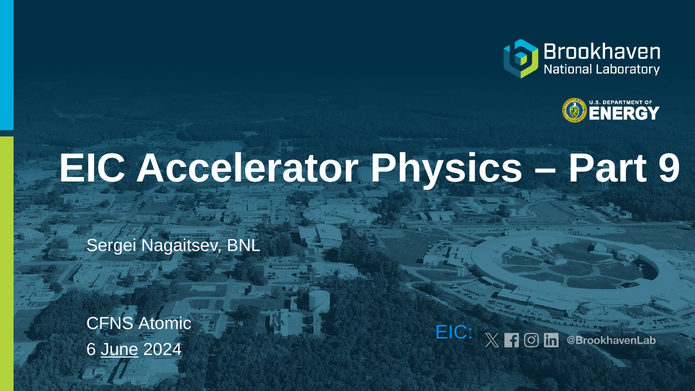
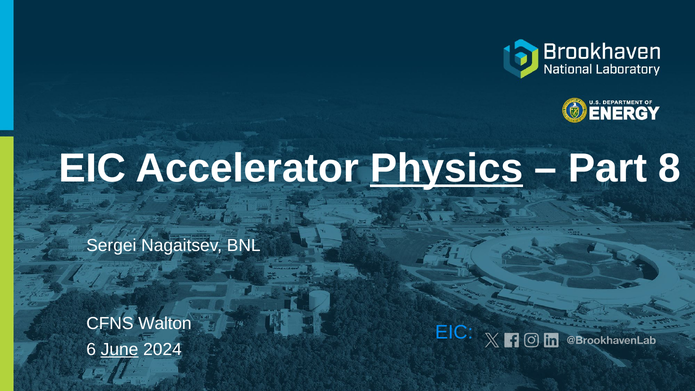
Physics underline: none -> present
9: 9 -> 8
Atomic: Atomic -> Walton
